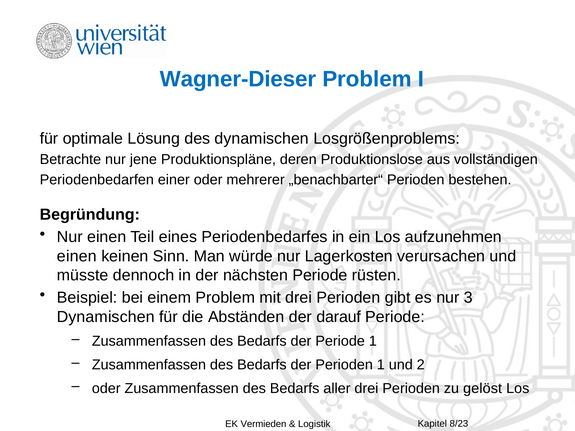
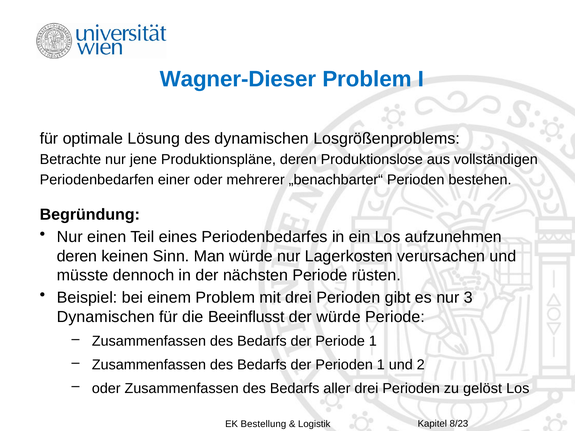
einen at (77, 256): einen -> deren
Abständen: Abständen -> Beeinflusst
der darauf: darauf -> würde
Vermieden: Vermieden -> Bestellung
